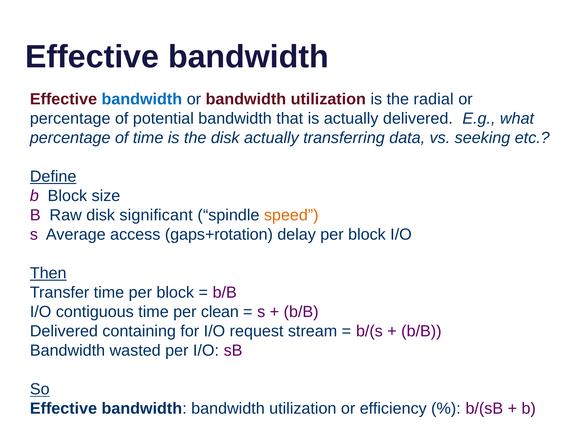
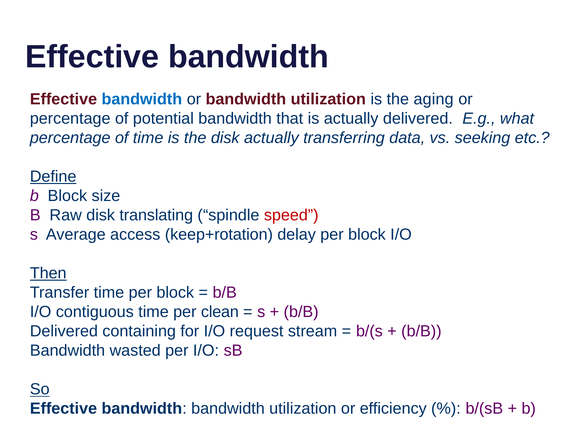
radial: radial -> aging
significant: significant -> translating
speed colour: orange -> red
gaps+rotation: gaps+rotation -> keep+rotation
